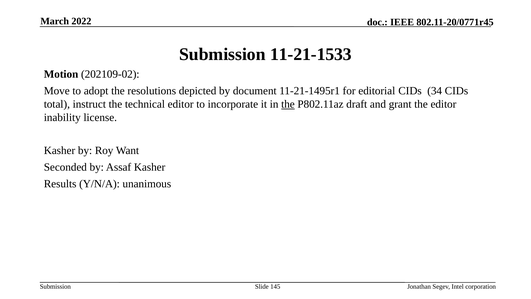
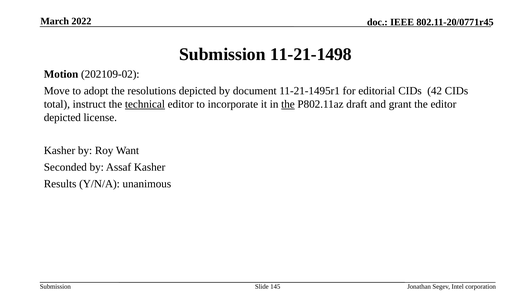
11-21-1533: 11-21-1533 -> 11-21-1498
34: 34 -> 42
technical underline: none -> present
inability at (62, 117): inability -> depicted
